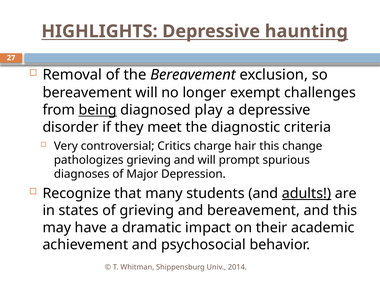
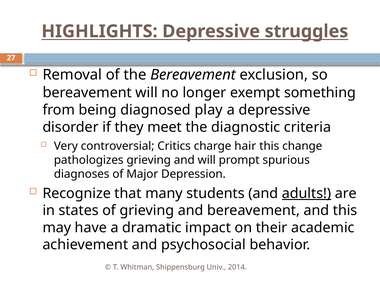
haunting: haunting -> struggles
challenges: challenges -> something
being underline: present -> none
